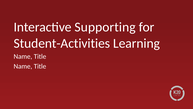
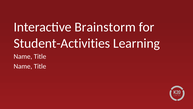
Supporting: Supporting -> Brainstorm
